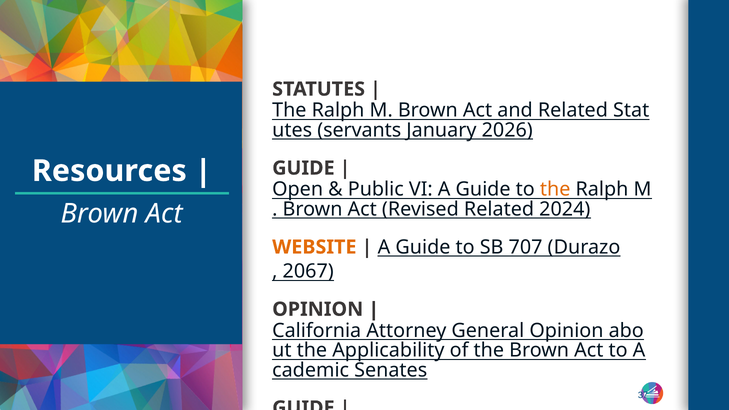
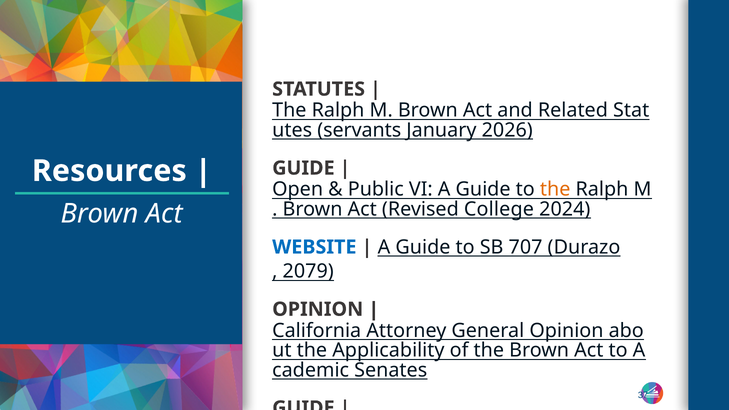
Revised Related: Related -> College
WEBSITE colour: orange -> blue
2067: 2067 -> 2079
